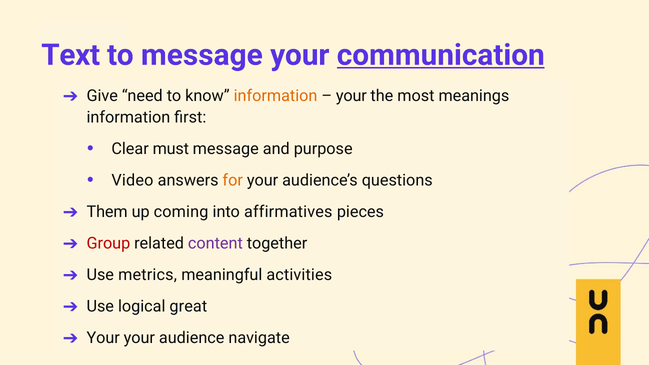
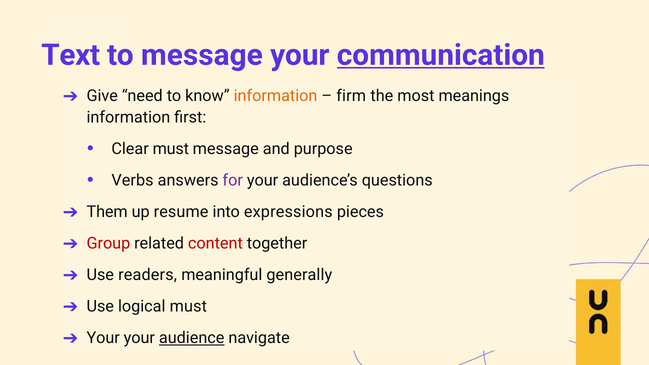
your at (351, 96): your -> firm
Video: Video -> Verbs
for colour: orange -> purple
coming: coming -> resume
affirmatives: affirmatives -> expressions
content colour: purple -> red
metrics: metrics -> readers
activities: activities -> generally
logical great: great -> must
audience underline: none -> present
